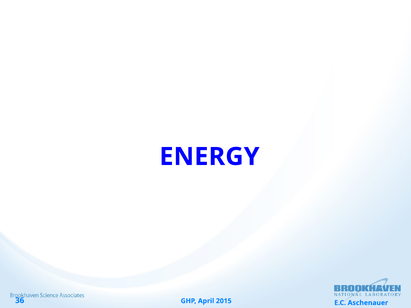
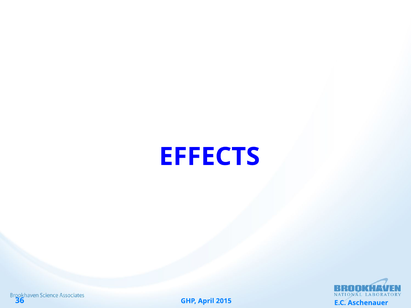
ENERGY: ENERGY -> EFFECTS
